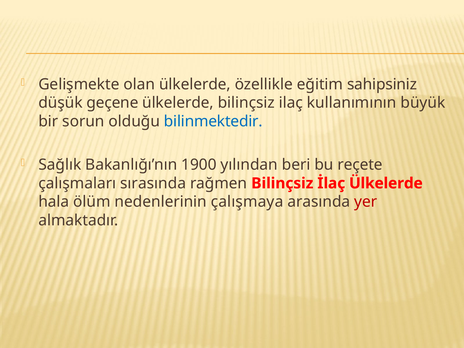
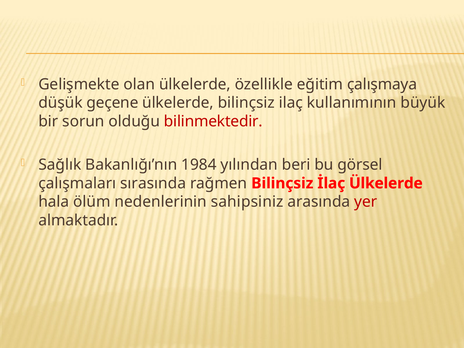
sahipsiniz: sahipsiniz -> çalışmaya
bilinmektedir colour: blue -> red
1900: 1900 -> 1984
reçete: reçete -> görsel
çalışmaya: çalışmaya -> sahipsiniz
